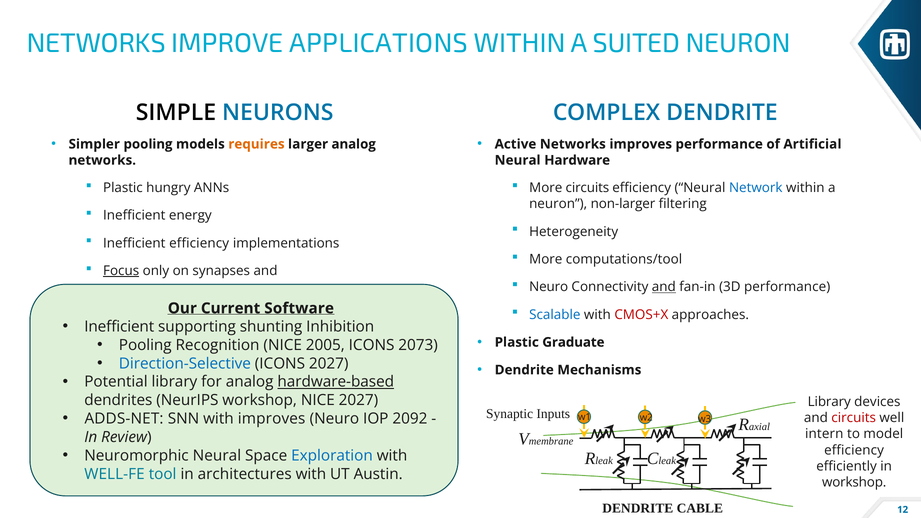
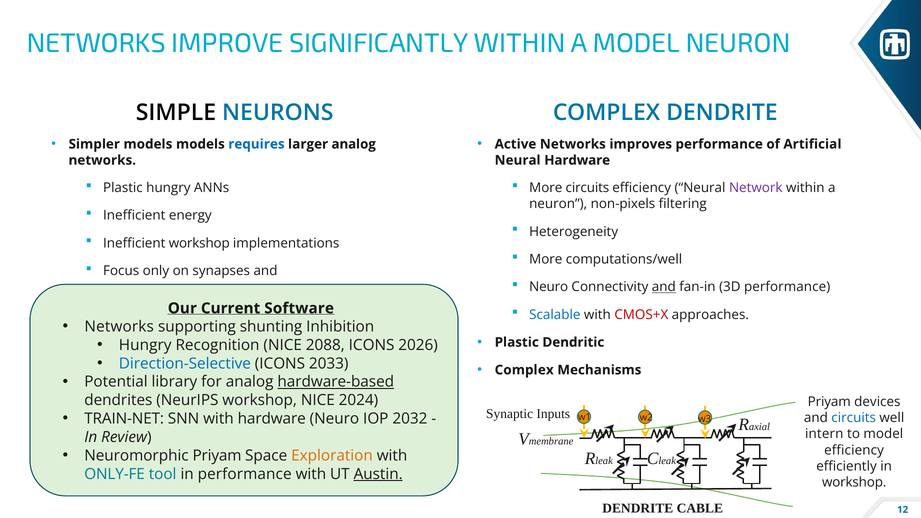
APPLICATIONS: APPLICATIONS -> SIGNIFICANTLY
A SUITED: SUITED -> MODEL
Simpler pooling: pooling -> models
requires colour: orange -> blue
Network colour: blue -> purple
non-larger: non-larger -> non-pixels
Inefficient efficiency: efficiency -> workshop
computations/tool: computations/tool -> computations/well
Focus underline: present -> none
Inefficient at (119, 327): Inefficient -> Networks
Graduate: Graduate -> Dendritic
Pooling at (145, 345): Pooling -> Hungry
2005: 2005 -> 2088
2073: 2073 -> 2026
ICONS 2027: 2027 -> 2033
Dendrite at (524, 370): Dendrite -> Complex
NICE 2027: 2027 -> 2024
Library at (829, 402): Library -> Priyam
ADDS-NET: ADDS-NET -> TRAIN-NET
with improves: improves -> hardware
2092: 2092 -> 2032
circuits at (854, 418) colour: red -> blue
Neuromorphic Neural: Neural -> Priyam
Exploration colour: blue -> orange
WELL-FE: WELL-FE -> ONLY-FE
in architectures: architectures -> performance
Austin underline: none -> present
